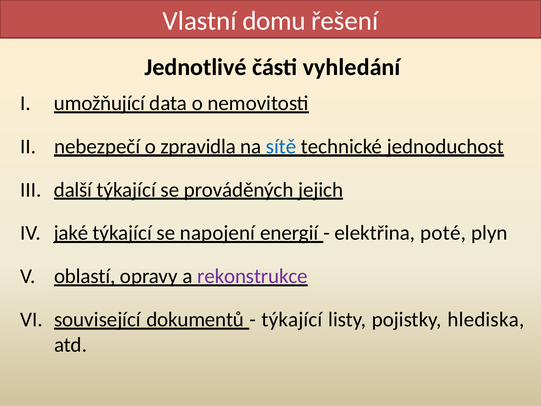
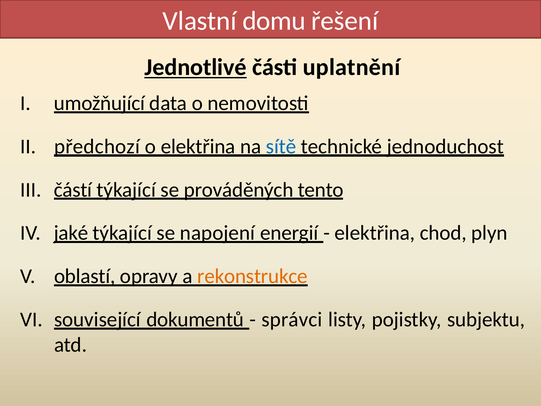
Jednotlivé underline: none -> present
vyhledání: vyhledání -> uplatnění
nebezpečí: nebezpečí -> předchozí
o zpravidla: zpravidla -> elektřina
další: další -> částí
jejich: jejich -> tento
poté: poté -> chod
rekonstrukce colour: purple -> orange
týkající at (292, 319): týkající -> správci
hlediska: hlediska -> subjektu
